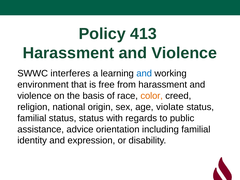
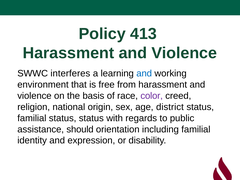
color colour: orange -> purple
violate: violate -> district
advice: advice -> should
